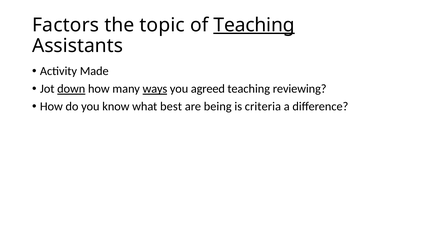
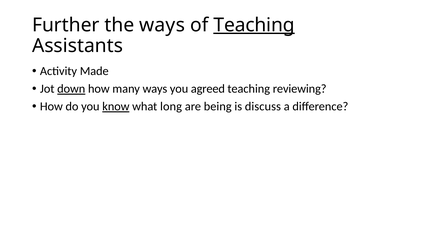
Factors: Factors -> Further
the topic: topic -> ways
ways at (155, 89) underline: present -> none
know underline: none -> present
best: best -> long
criteria: criteria -> discuss
